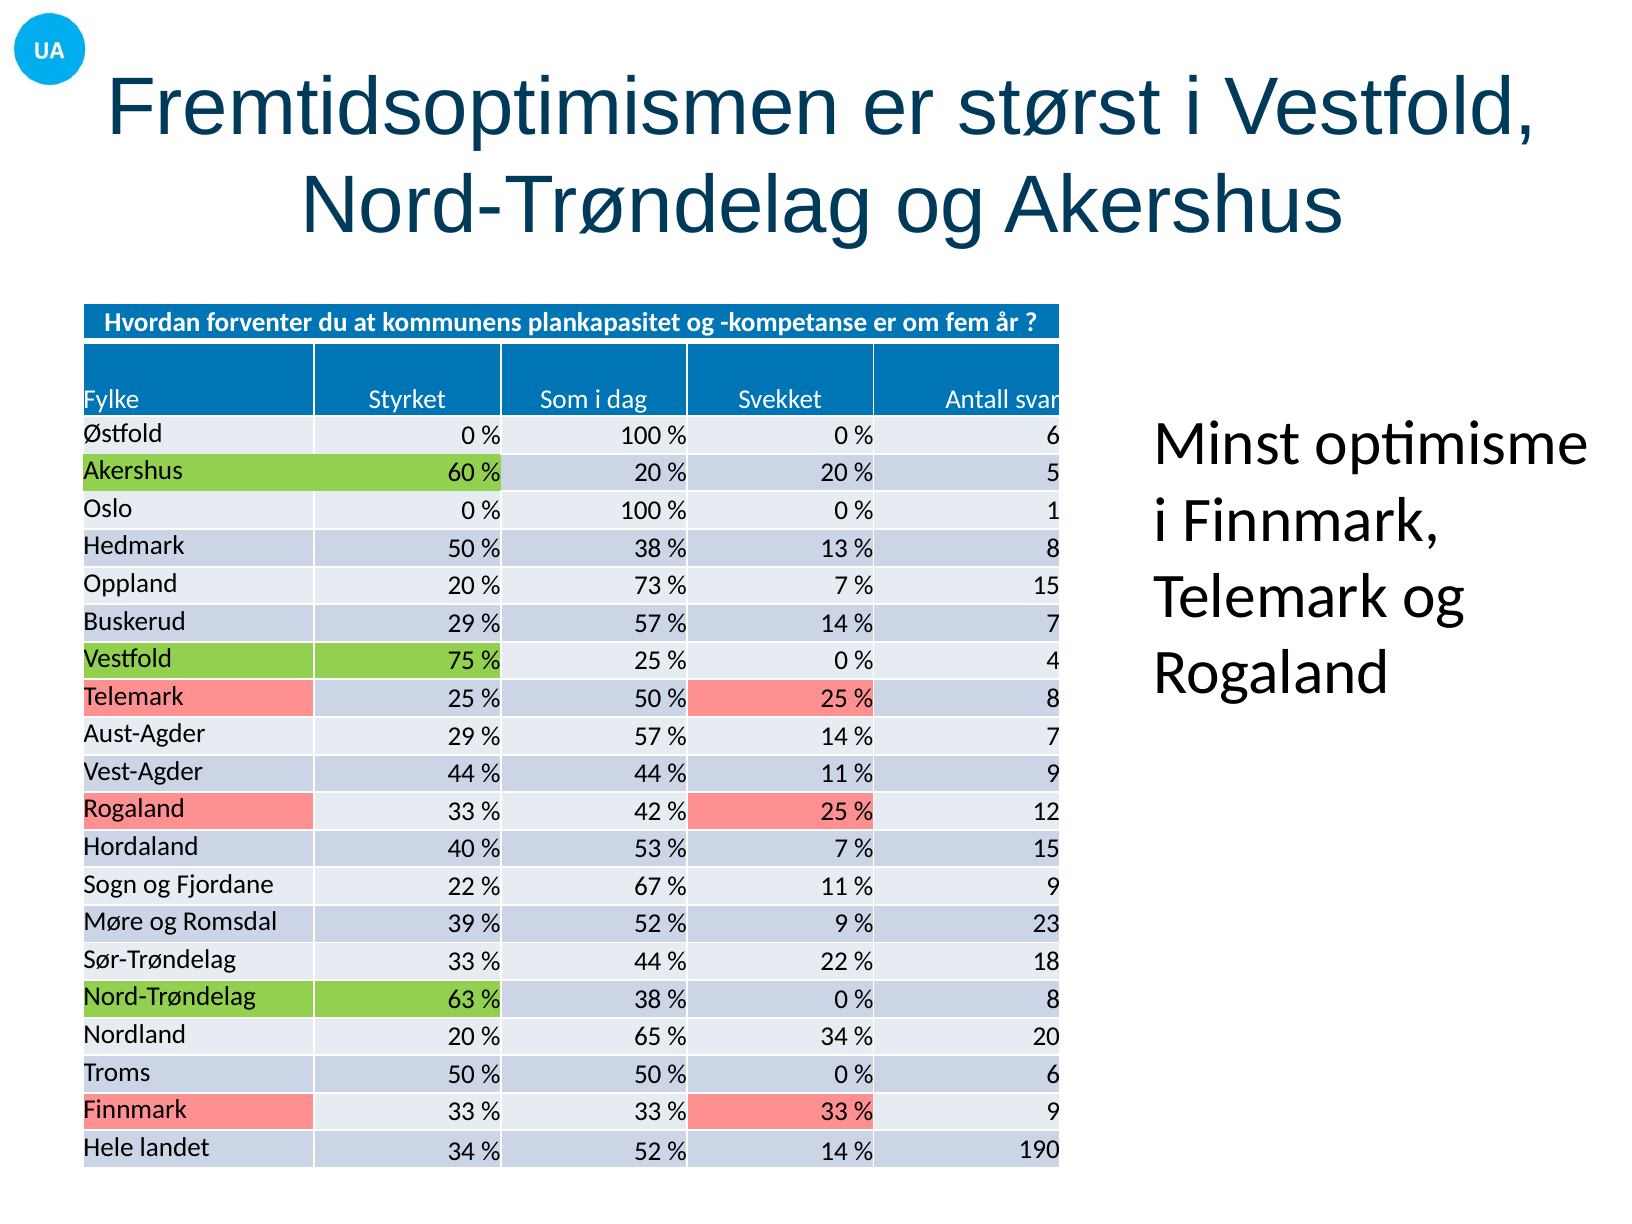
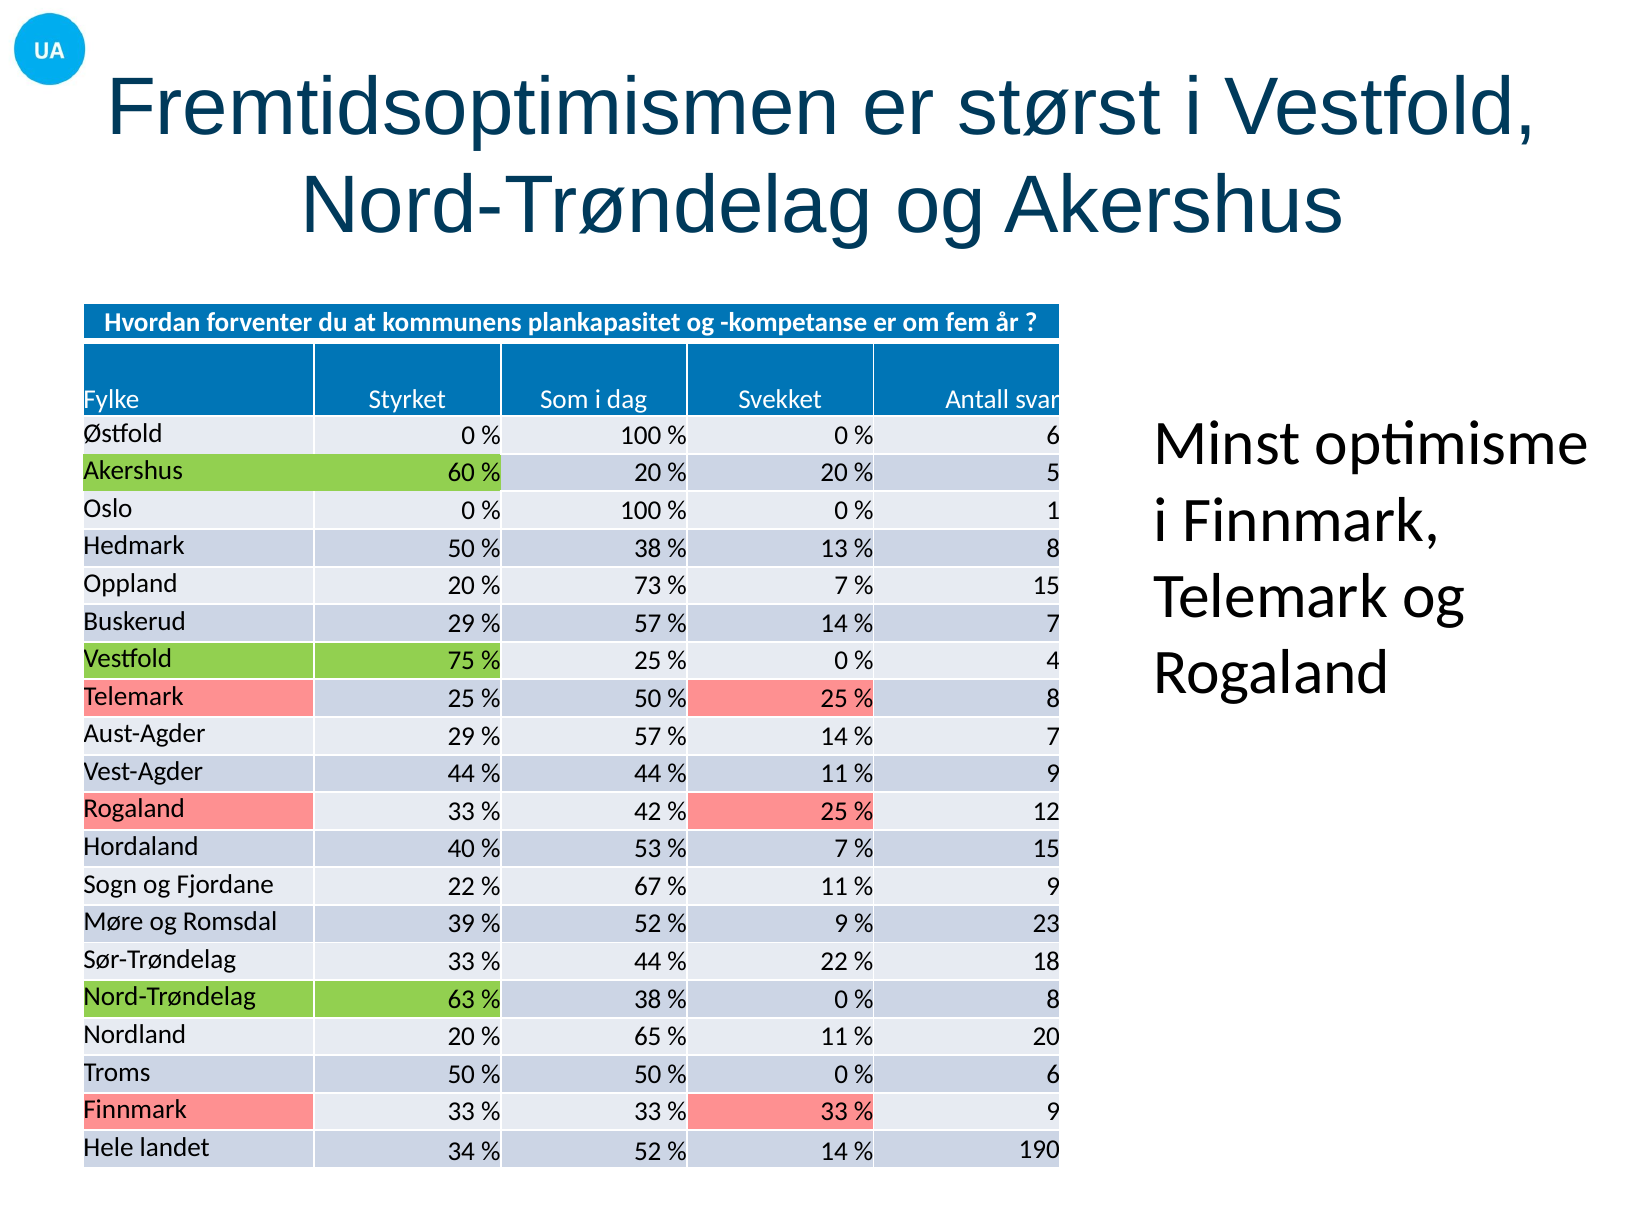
34 at (834, 1037): 34 -> 11
